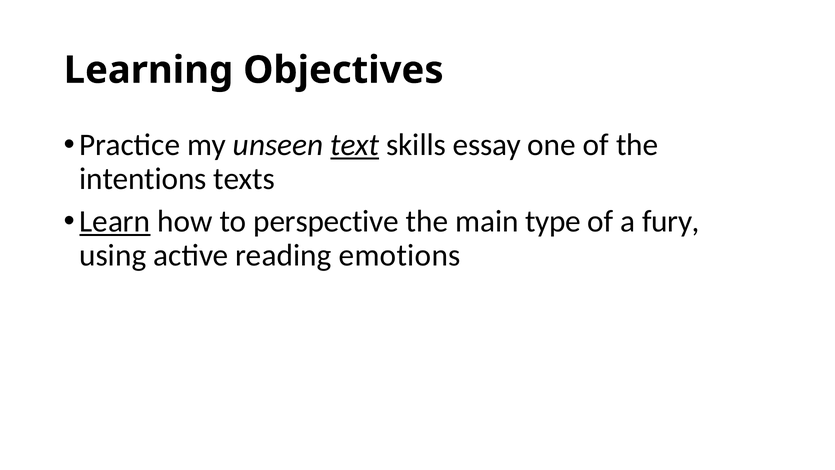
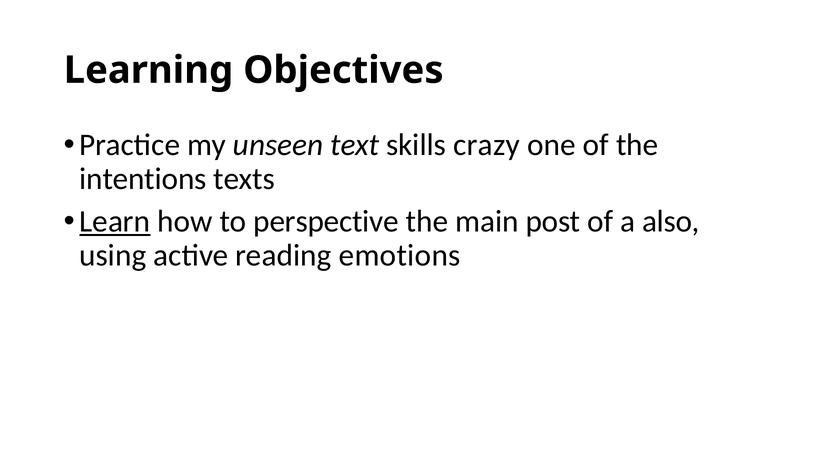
text underline: present -> none
essay: essay -> crazy
type: type -> post
fury: fury -> also
